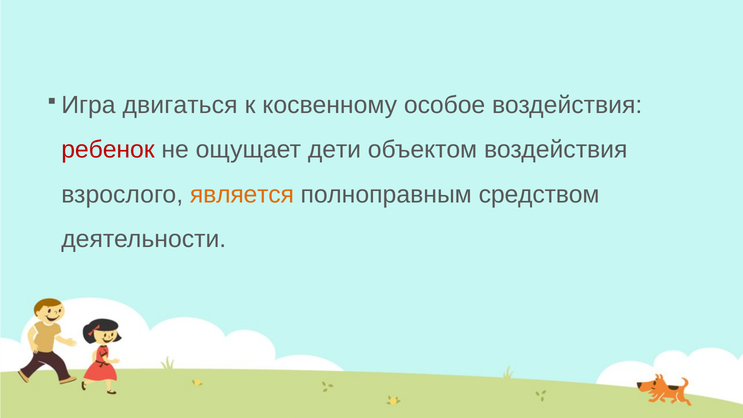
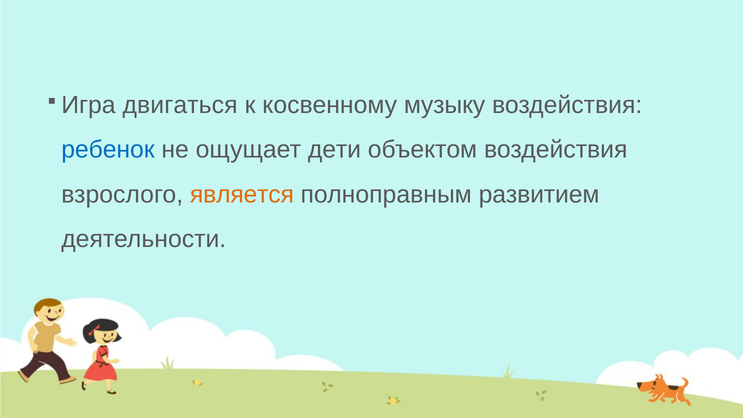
особое: особое -> музыку
ребенок colour: red -> blue
средством: средством -> развитием
